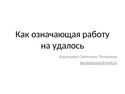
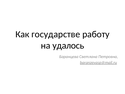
означающая: означающая -> государстве
